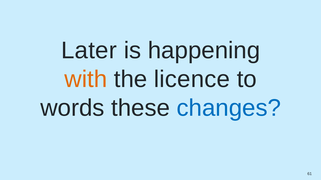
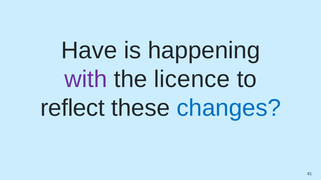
Later: Later -> Have
with colour: orange -> purple
words: words -> reflect
